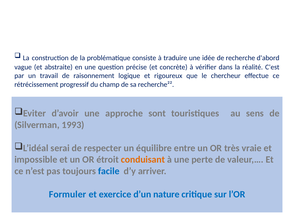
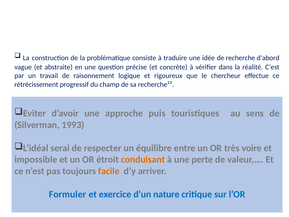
sont: sont -> puis
vraie: vraie -> voire
facile colour: blue -> orange
